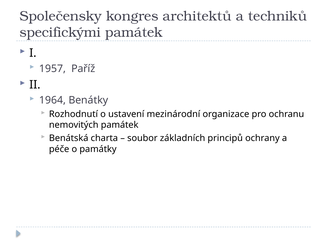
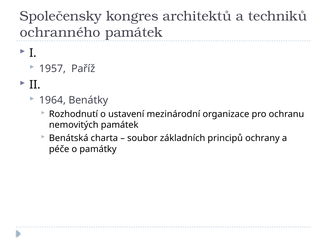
specifickými: specifickými -> ochranného
